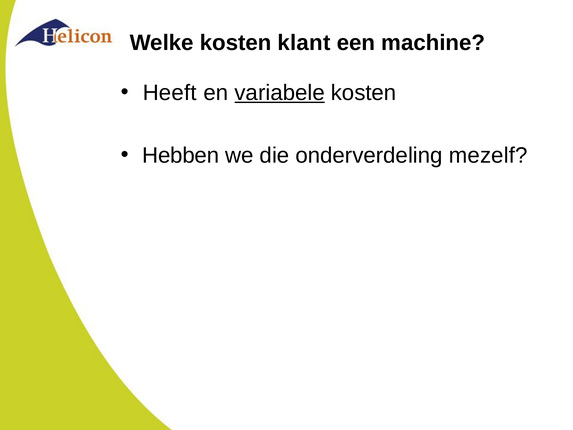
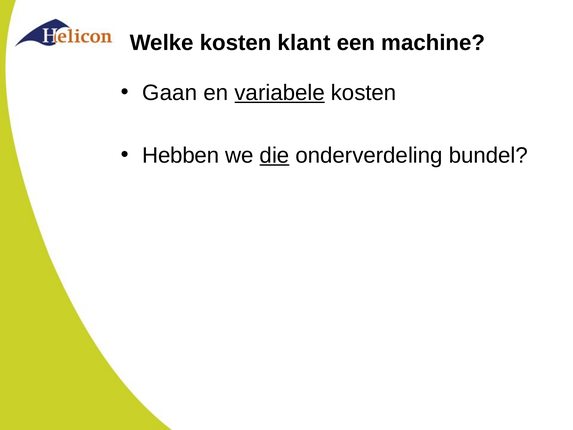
Heeft: Heeft -> Gaan
die underline: none -> present
mezelf: mezelf -> bundel
